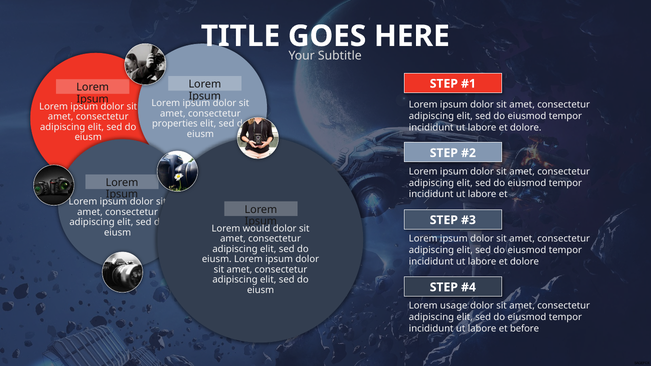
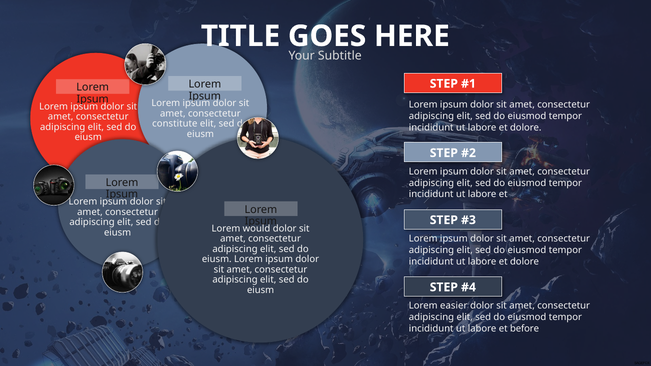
properties: properties -> constitute
usage: usage -> easier
